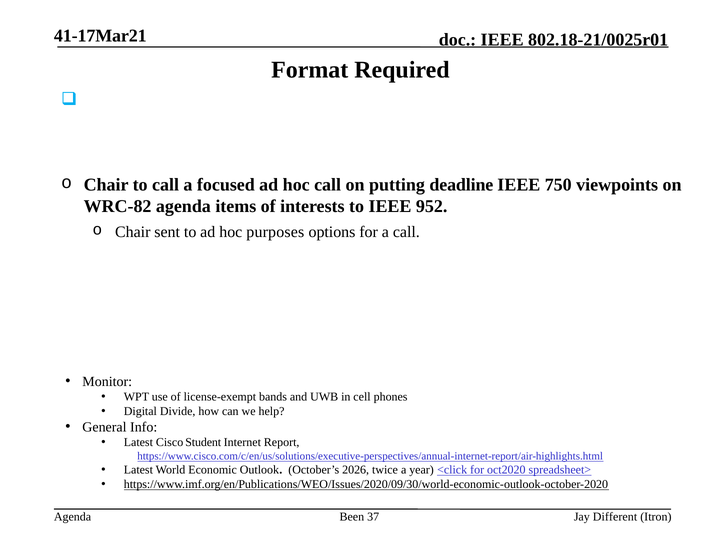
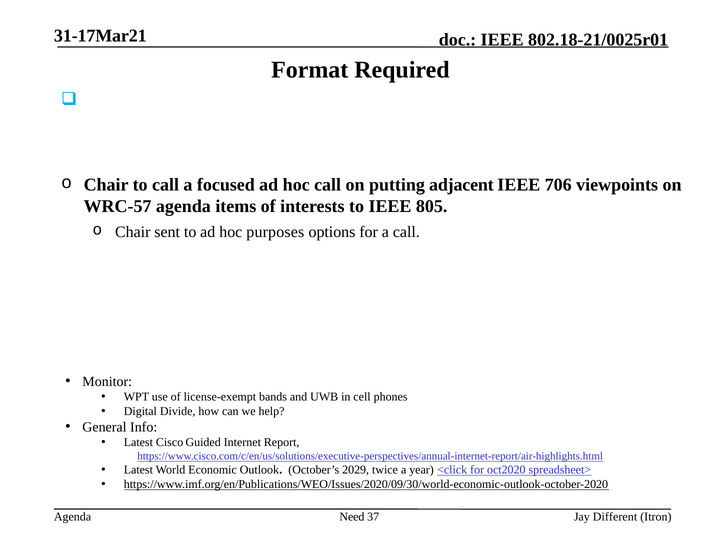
41-17Mar21: 41-17Mar21 -> 31-17Mar21
deadline: deadline -> adjacent
750: 750 -> 706
WRC-82: WRC-82 -> WRC-57
952: 952 -> 805
Student: Student -> Guided
2026: 2026 -> 2029
Been: Been -> Need
